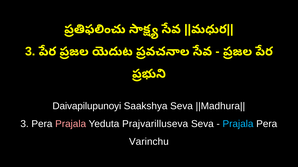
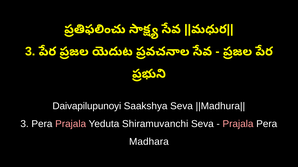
Prajvarilluseva: Prajvarilluseva -> Shiramuvanchi
Prajala at (238, 124) colour: light blue -> pink
Varinchu: Varinchu -> Madhara
